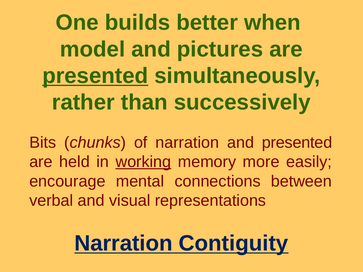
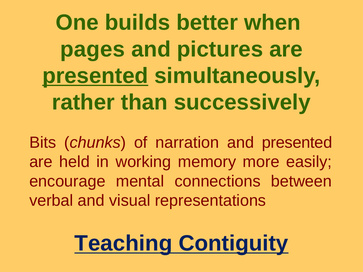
model: model -> pages
working underline: present -> none
Narration at (123, 244): Narration -> Teaching
